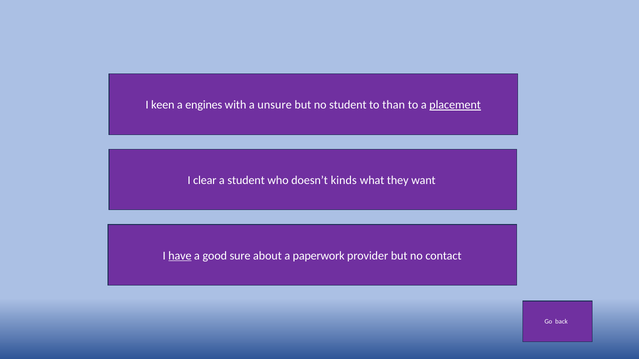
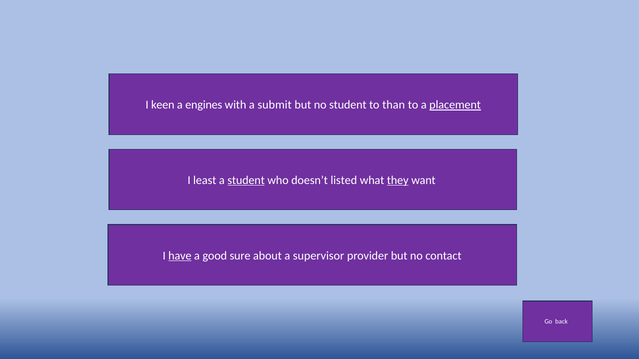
unsure: unsure -> submit
clear: clear -> least
student at (246, 180) underline: none -> present
kinds: kinds -> listed
they underline: none -> present
paperwork: paperwork -> supervisor
